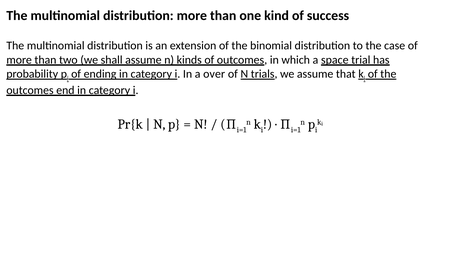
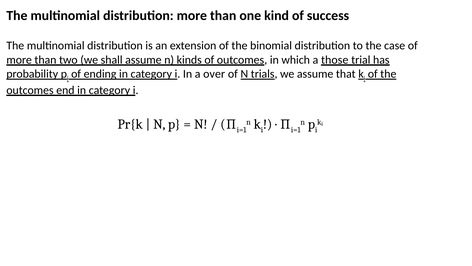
space: space -> those
